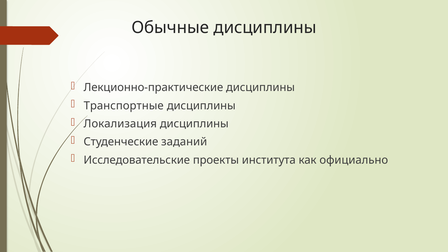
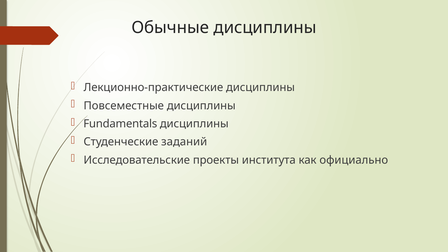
Транспортные: Транспортные -> Повсеместные
Локализация: Локализация -> Fundamentals
